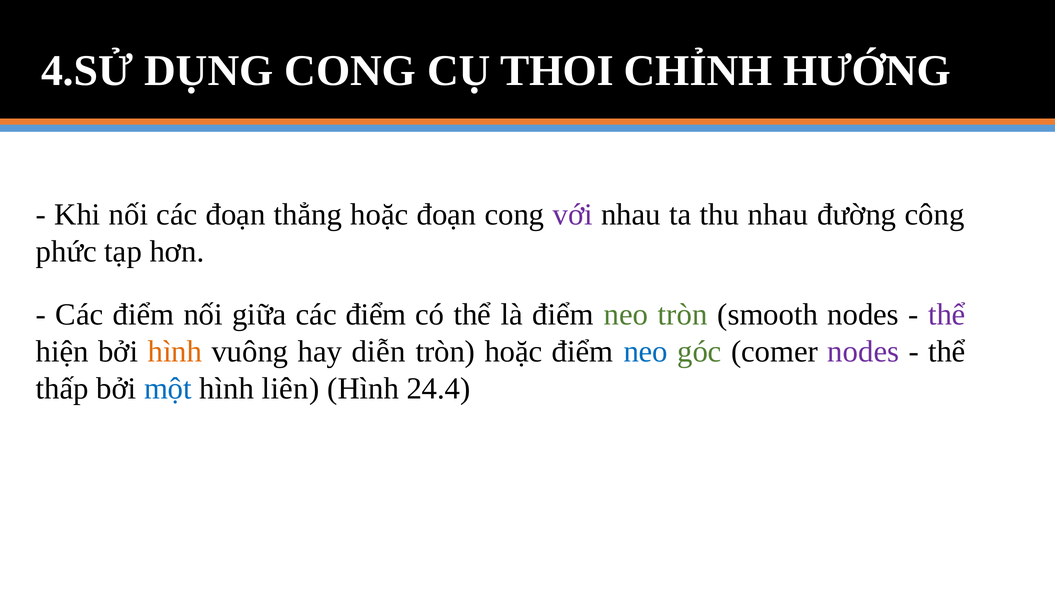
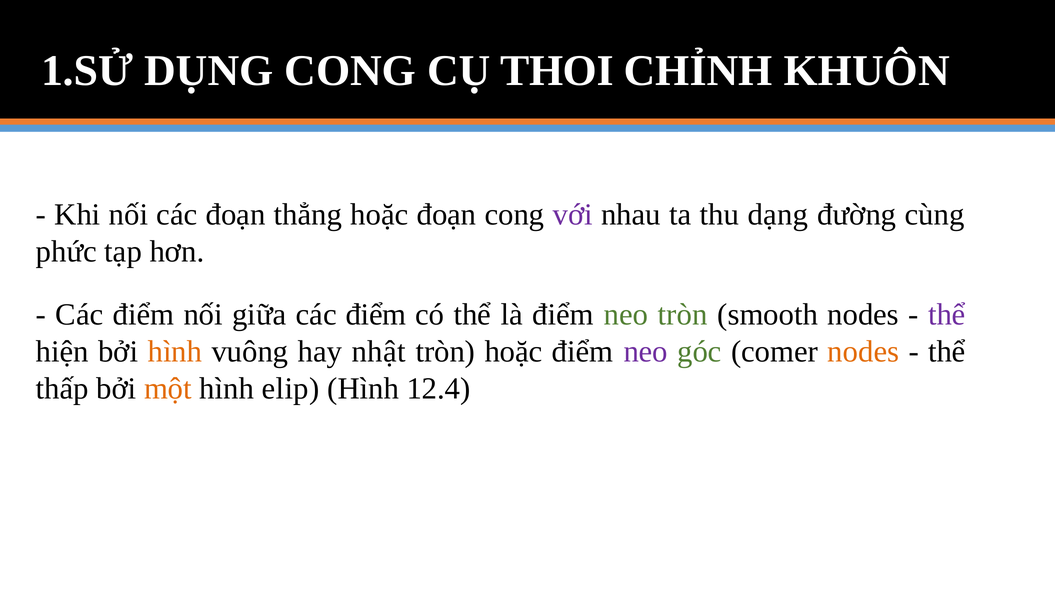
4.SỬ: 4.SỬ -> 1.SỬ
HƯỚNG: HƯỚNG -> KHUÔN
thu nhau: nhau -> dạng
công: công -> cùng
diễn: diễn -> nhật
neo at (646, 352) colour: blue -> purple
nodes at (863, 352) colour: purple -> orange
một colour: blue -> orange
liên: liên -> elip
24.4: 24.4 -> 12.4
